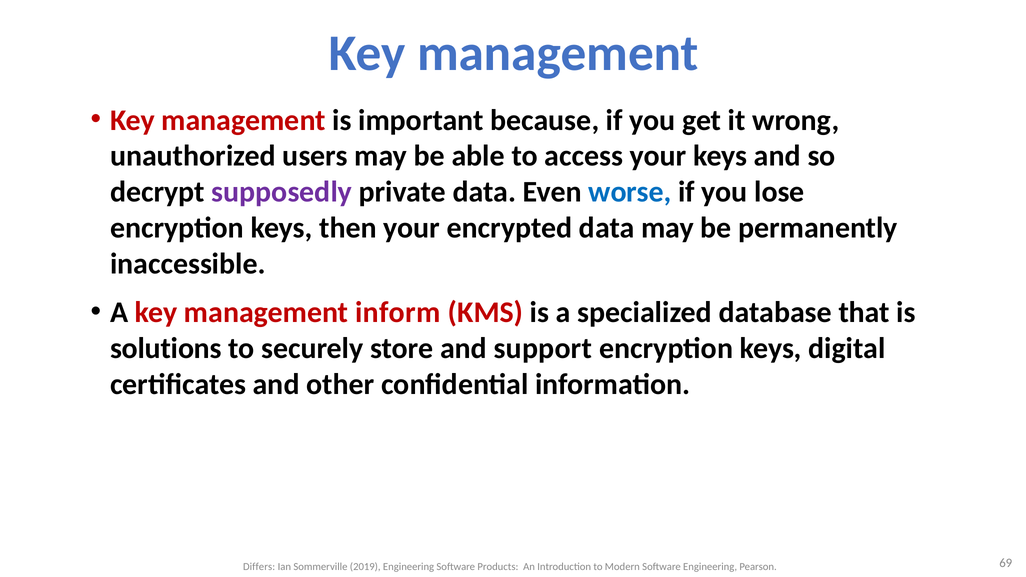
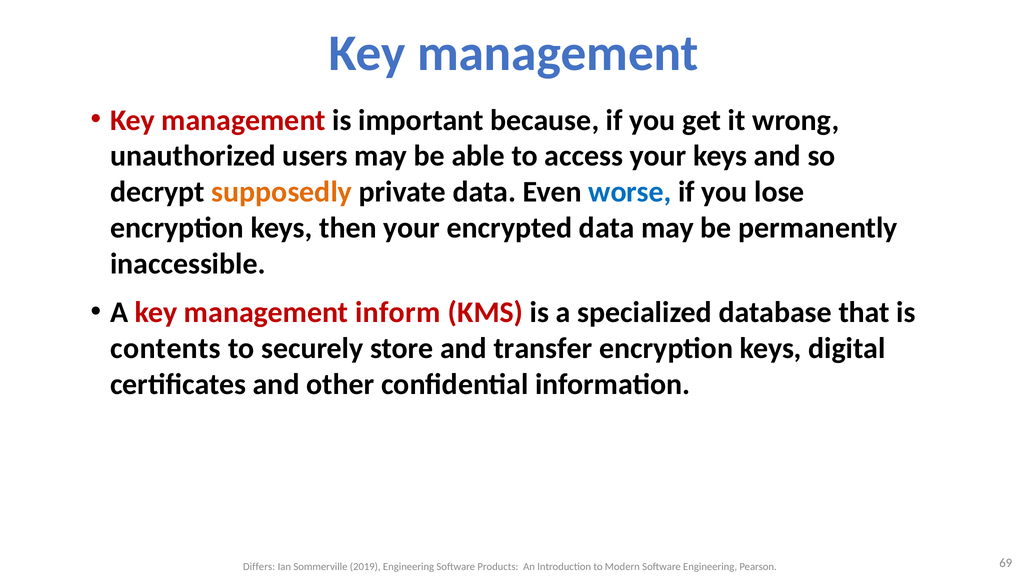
supposedly colour: purple -> orange
solutions: solutions -> contents
support: support -> transfer
